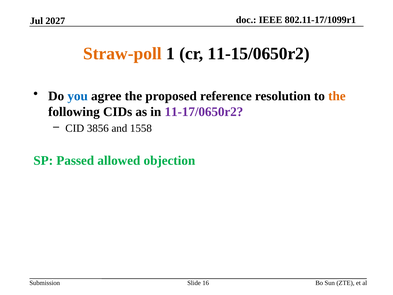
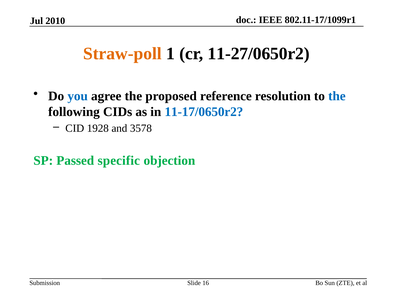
2027: 2027 -> 2010
11-15/0650r2: 11-15/0650r2 -> 11-27/0650r2
the at (337, 96) colour: orange -> blue
11-17/0650r2 colour: purple -> blue
3856: 3856 -> 1928
1558: 1558 -> 3578
allowed: allowed -> specific
